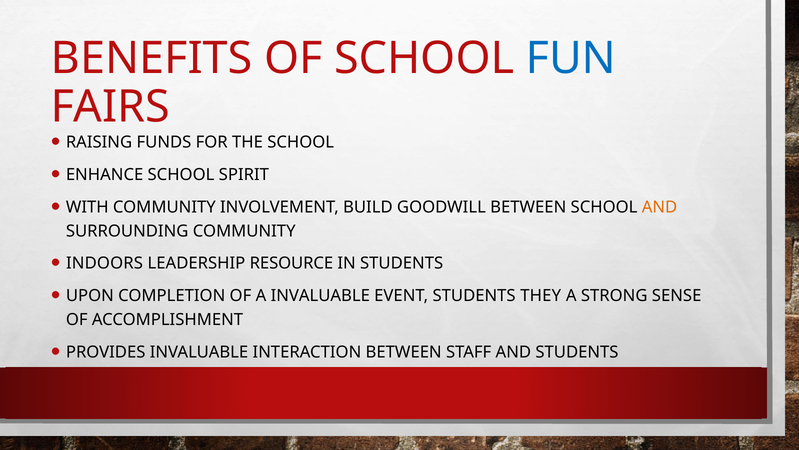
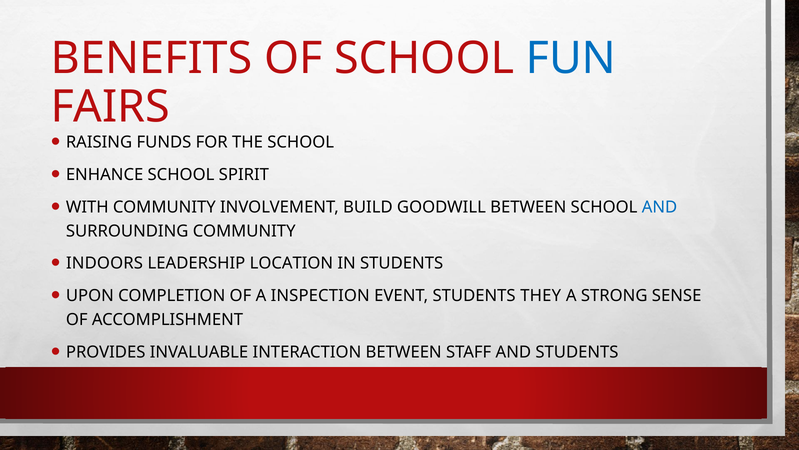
AND at (660, 207) colour: orange -> blue
RESOURCE: RESOURCE -> LOCATION
A INVALUABLE: INVALUABLE -> INSPECTION
